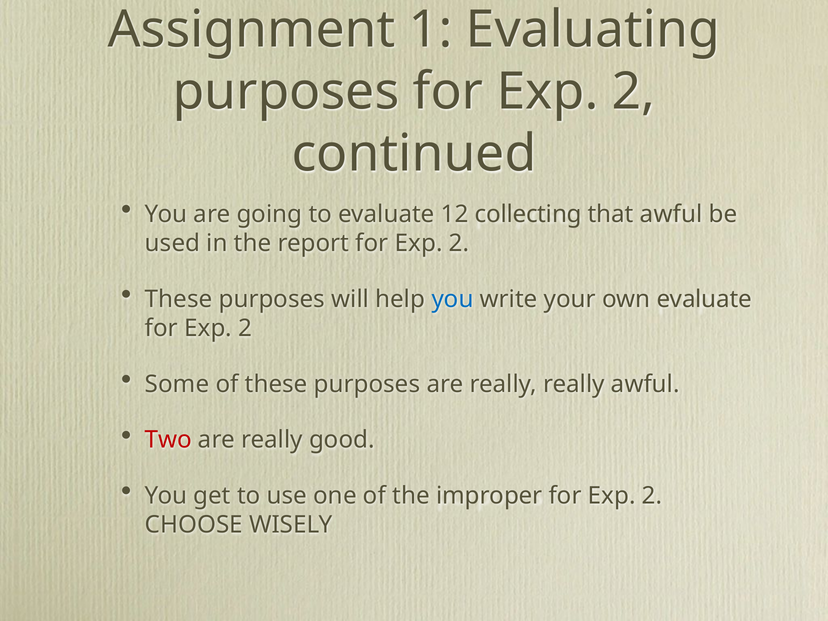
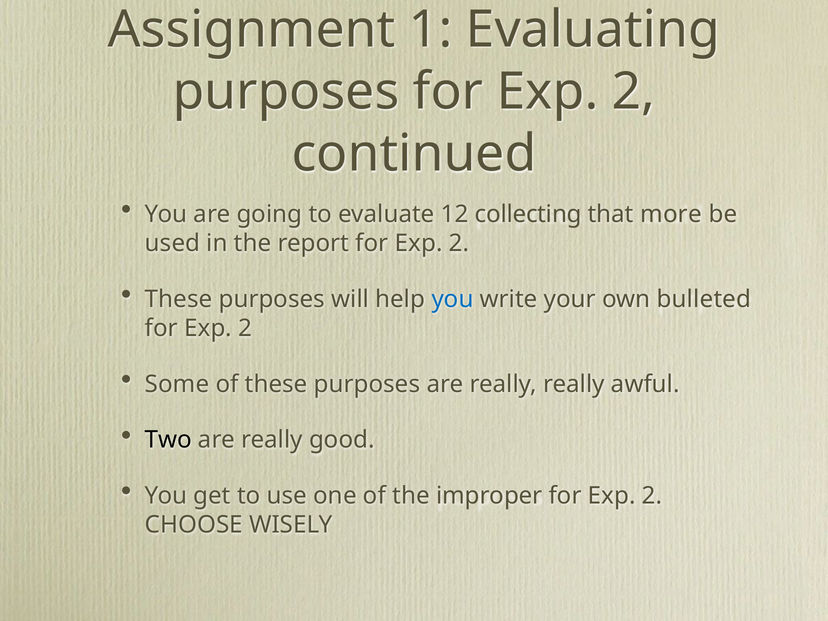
that awful: awful -> more
own evaluate: evaluate -> bulleted
Two colour: red -> black
